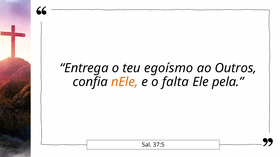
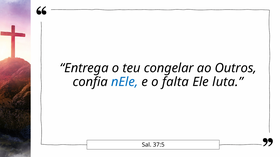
egoísmo: egoísmo -> congelar
nEle colour: orange -> blue
pela: pela -> luta
